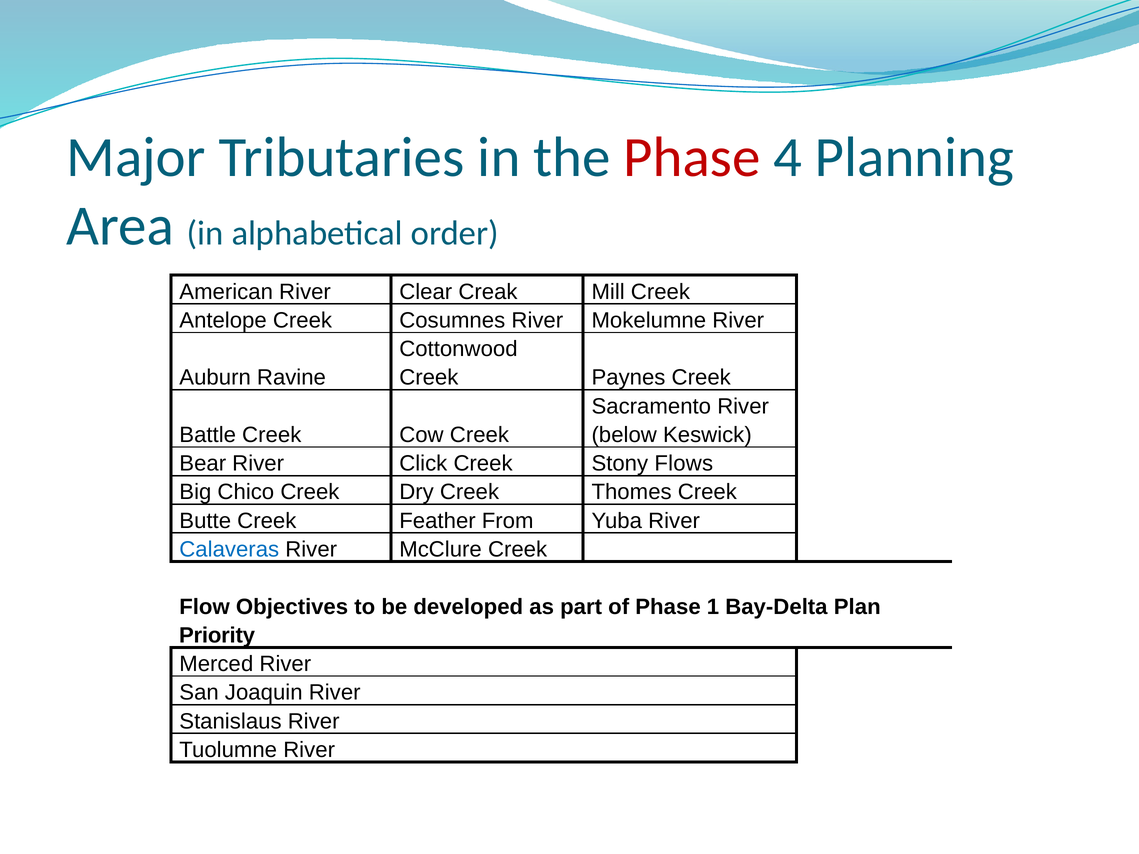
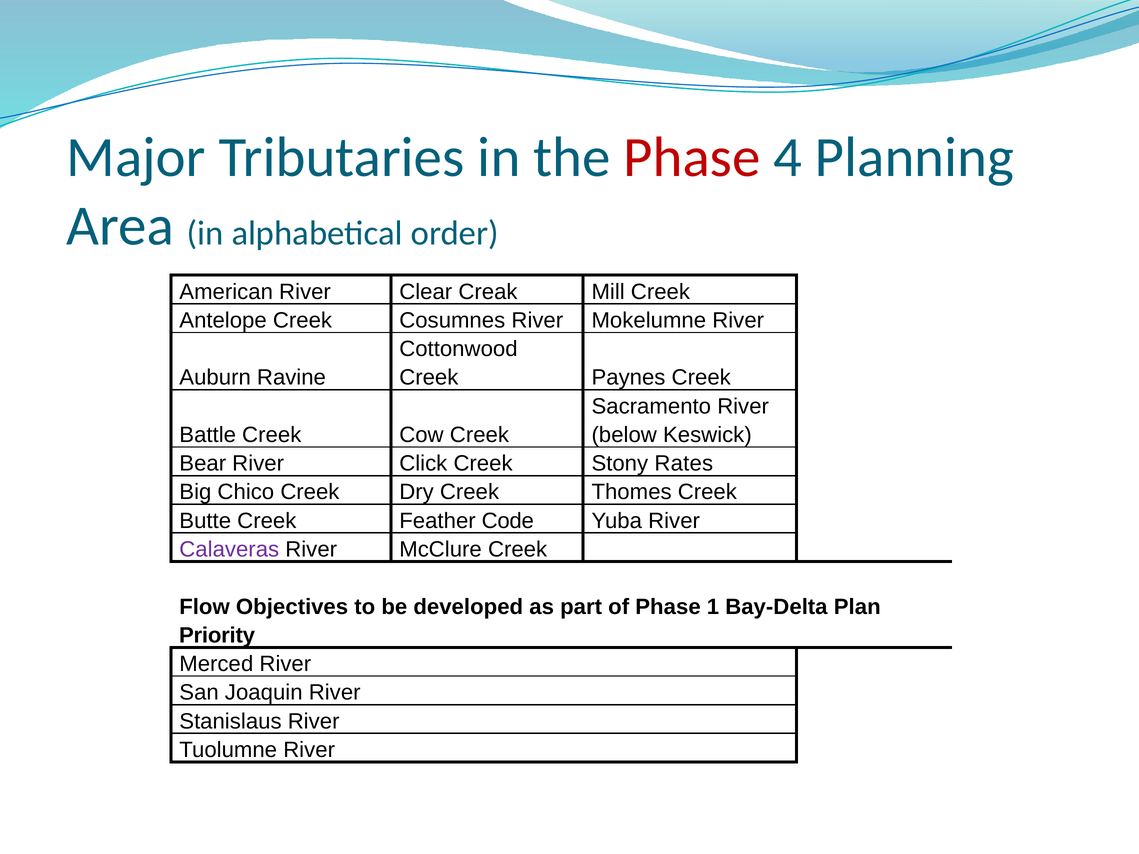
Flows: Flows -> Rates
From: From -> Code
Calaveras colour: blue -> purple
